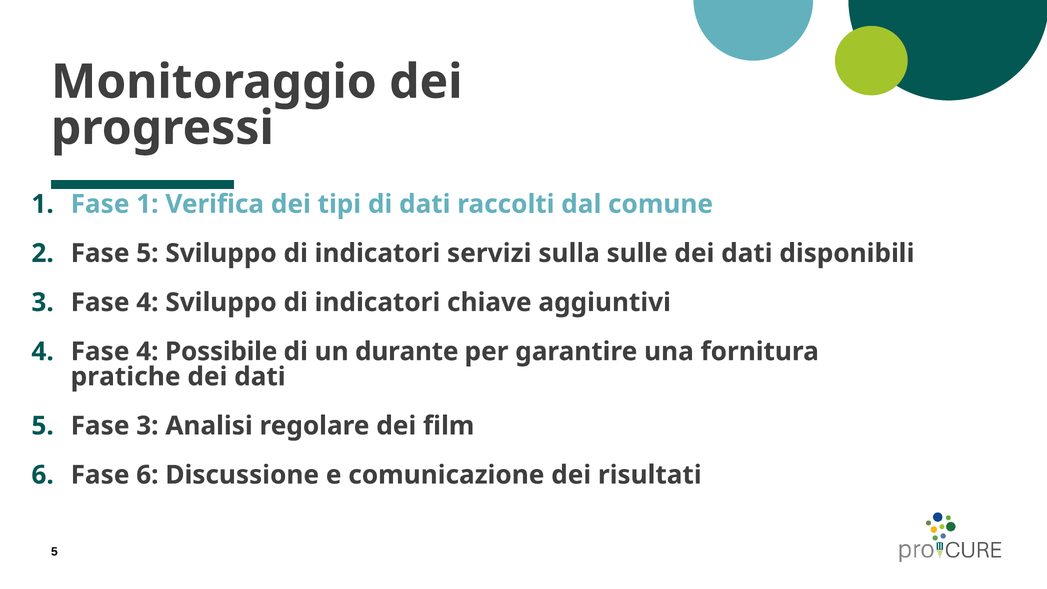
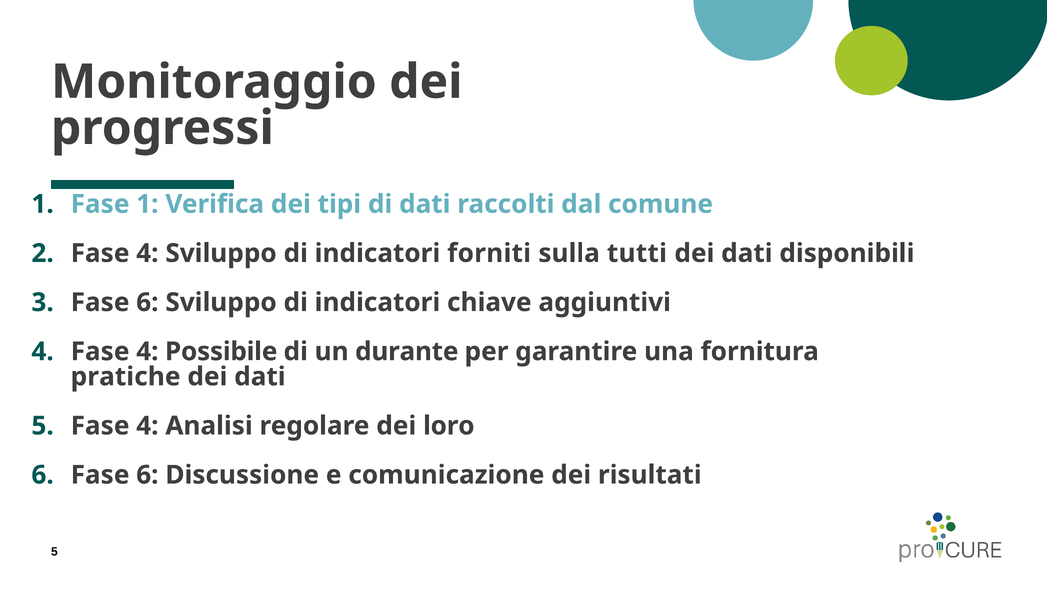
2 Fase 5: 5 -> 4
servizi: servizi -> forniti
sulle: sulle -> tutti
3 Fase 4: 4 -> 6
5 Fase 3: 3 -> 4
film: film -> loro
